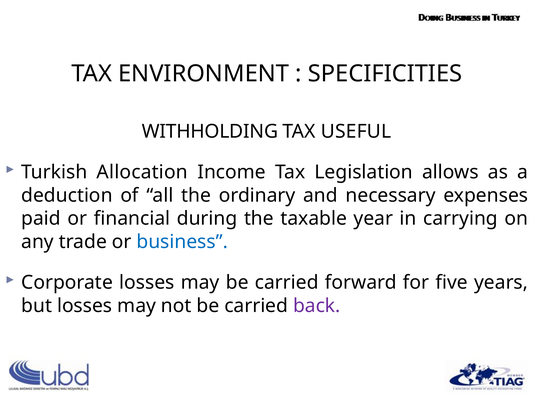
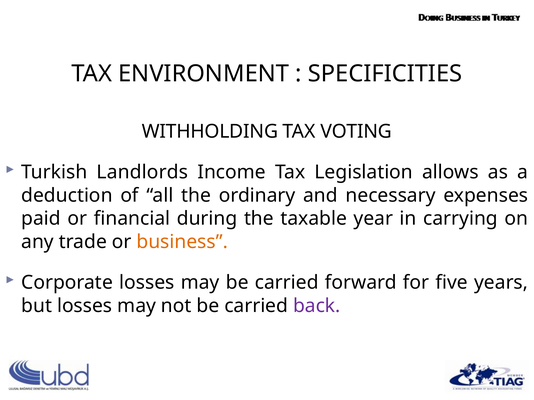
USEFUL: USEFUL -> VOTING
Allocation: Allocation -> Landlords
business colour: blue -> orange
